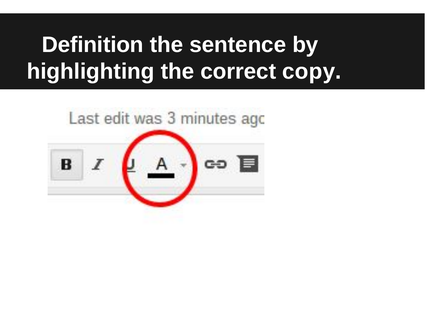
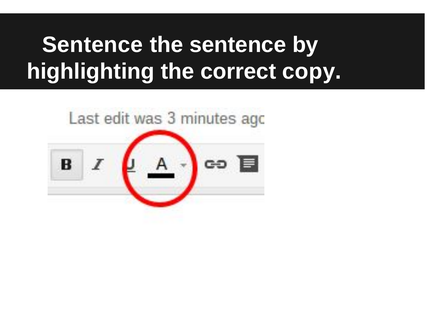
Definition at (93, 45): Definition -> Sentence
